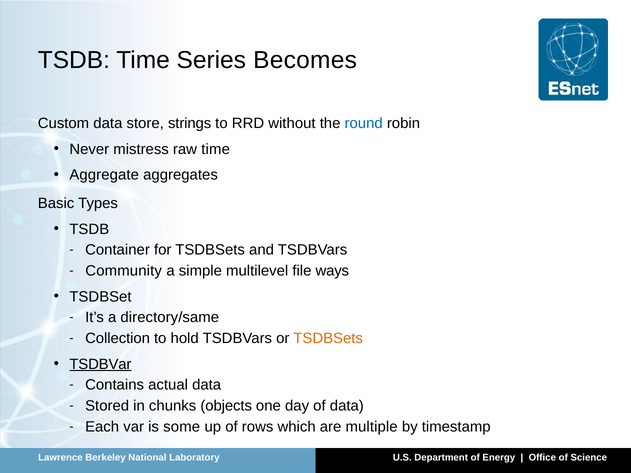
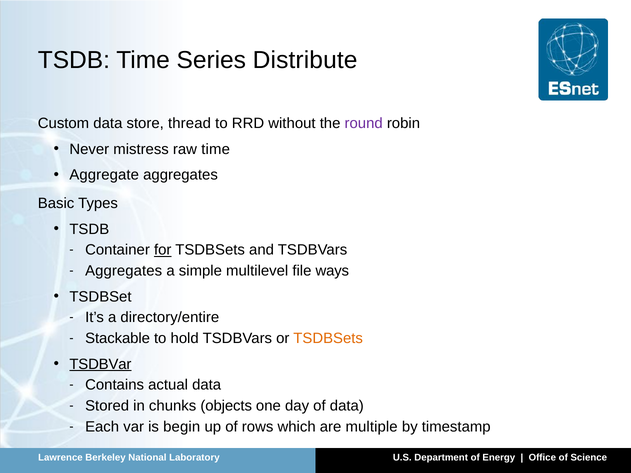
Becomes: Becomes -> Distribute
strings: strings -> thread
round colour: blue -> purple
for underline: none -> present
Community at (124, 271): Community -> Aggregates
directory/same: directory/same -> directory/entire
Collection: Collection -> Stackable
some: some -> begin
